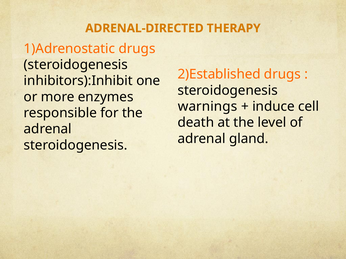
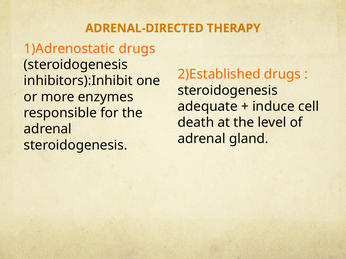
warnings: warnings -> adequate
